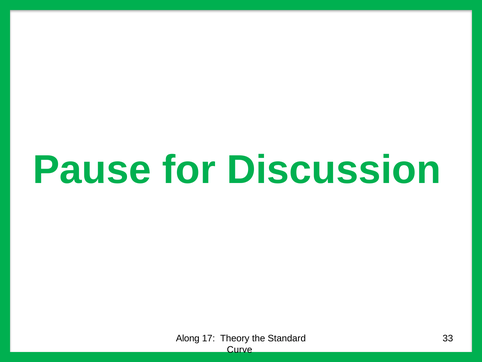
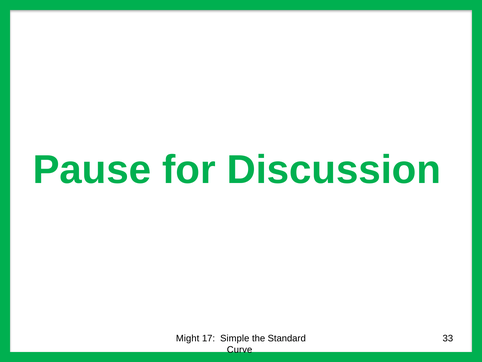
Along: Along -> Might
Theory: Theory -> Simple
